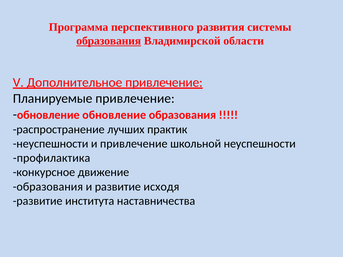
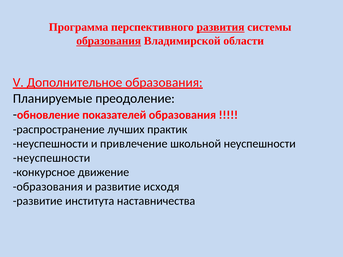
развития underline: none -> present
Дополнительное привлечение: привлечение -> образования
Планируемые привлечение: привлечение -> преодоление
обновление обновление: обновление -> показателей
профилактика at (52, 158): профилактика -> неуспешности
